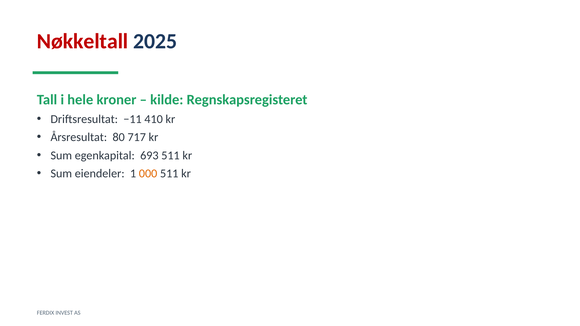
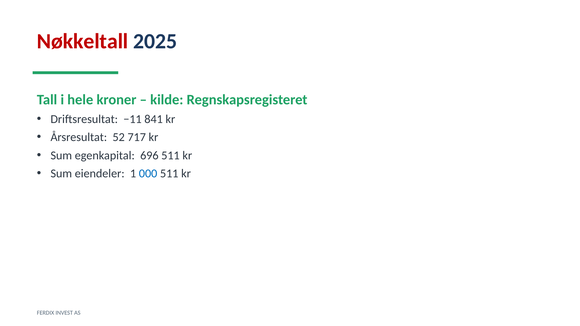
410: 410 -> 841
80: 80 -> 52
693: 693 -> 696
000 colour: orange -> blue
